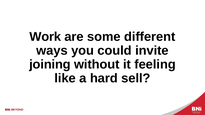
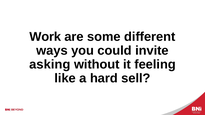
joining: joining -> asking
